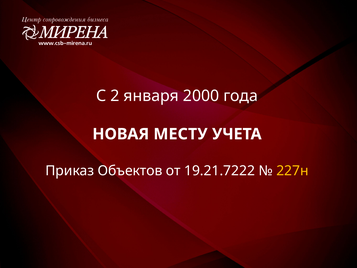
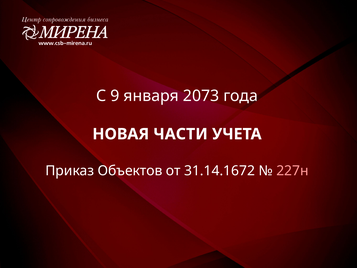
2: 2 -> 9
2000: 2000 -> 2073
МЕСТУ: МЕСТУ -> ЧАСТИ
19.21.7222: 19.21.7222 -> 31.14.1672
227н colour: yellow -> pink
